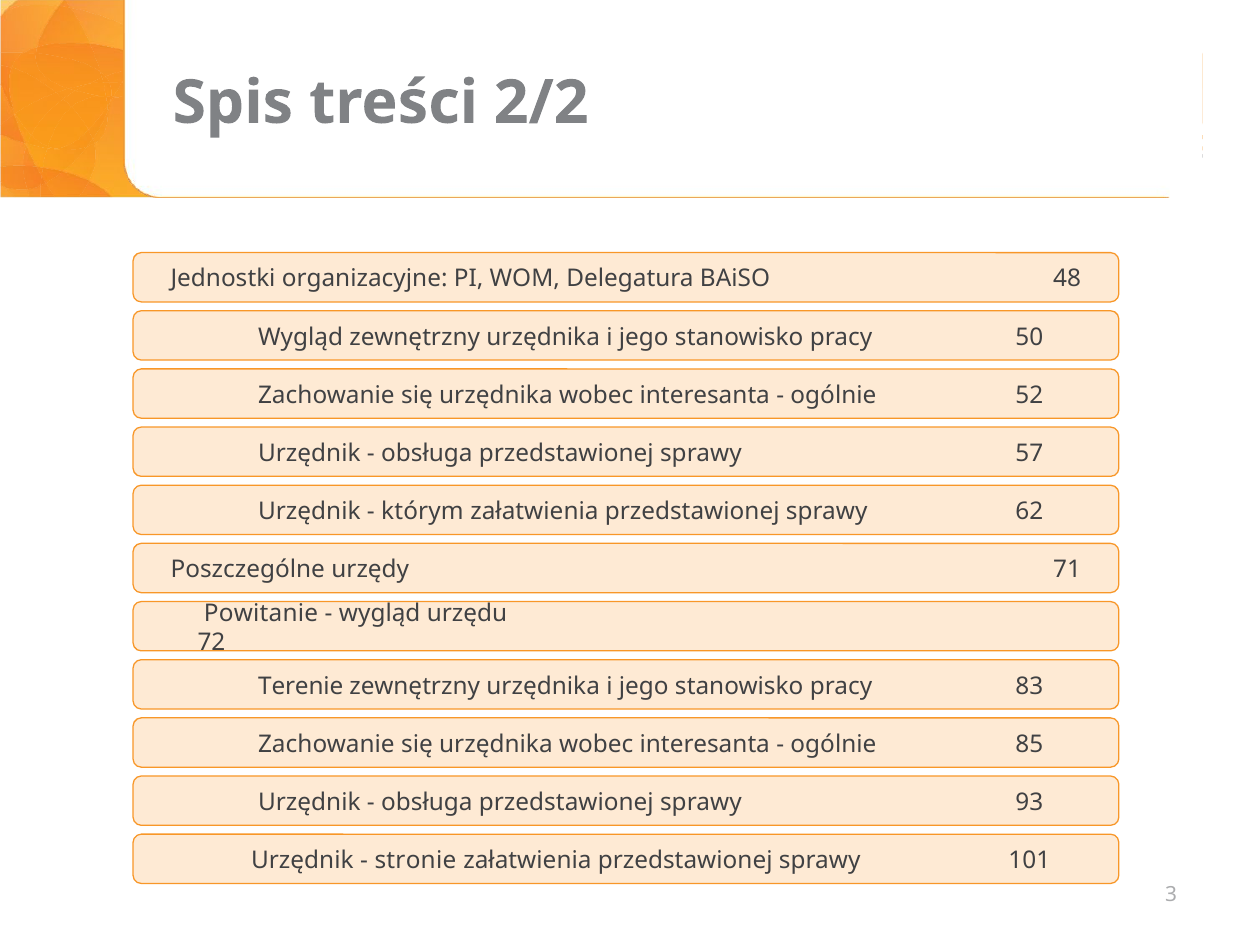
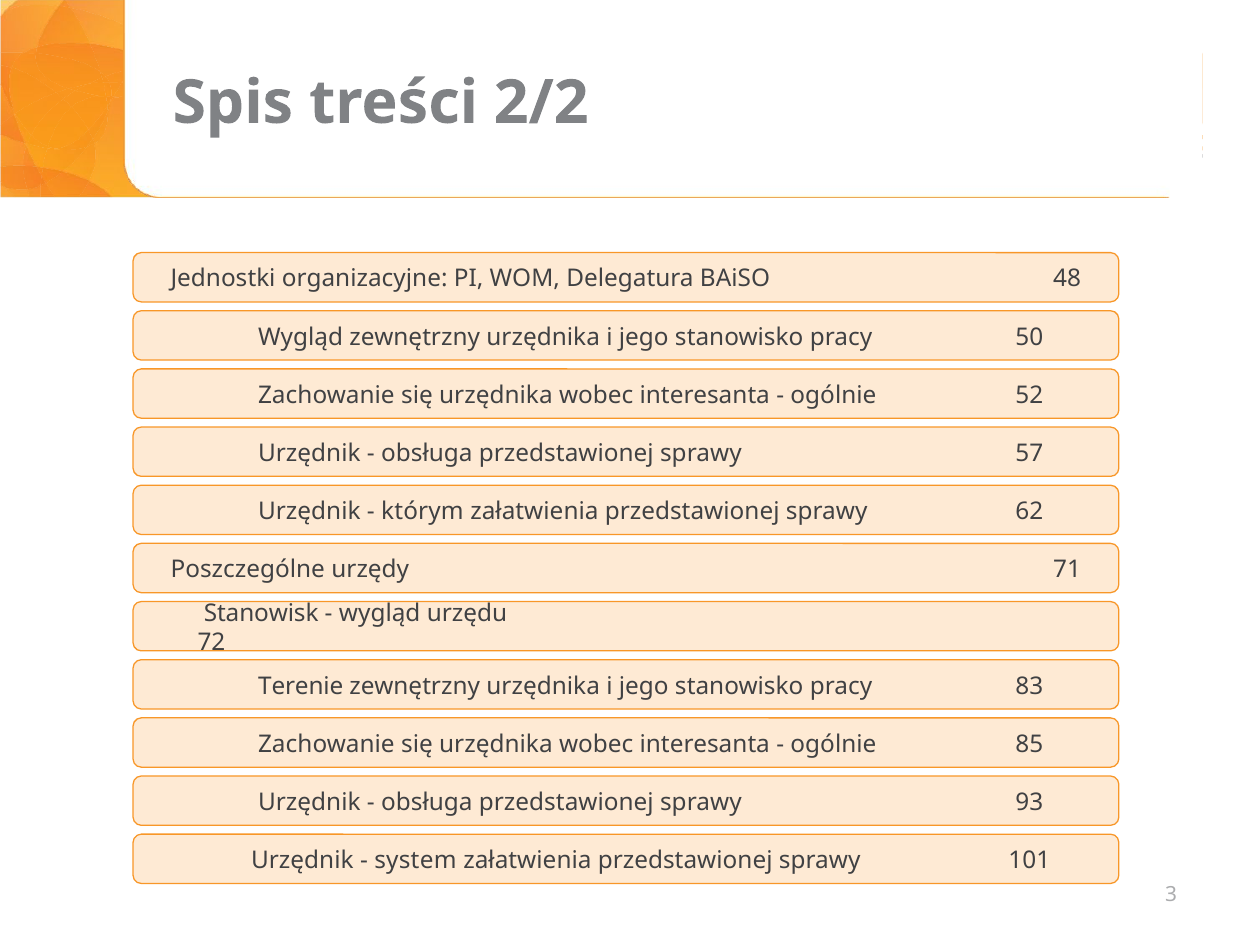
Powitanie: Powitanie -> Stanowisk
stronie: stronie -> system
